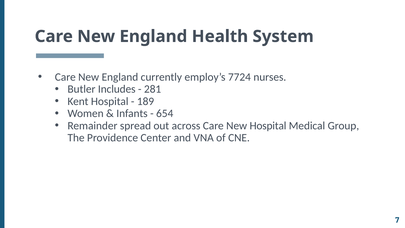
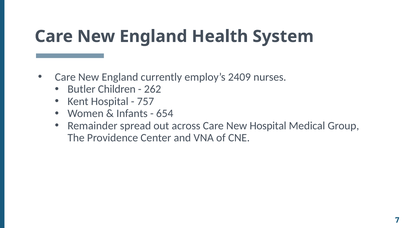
7724: 7724 -> 2409
Includes: Includes -> Children
281: 281 -> 262
189: 189 -> 757
